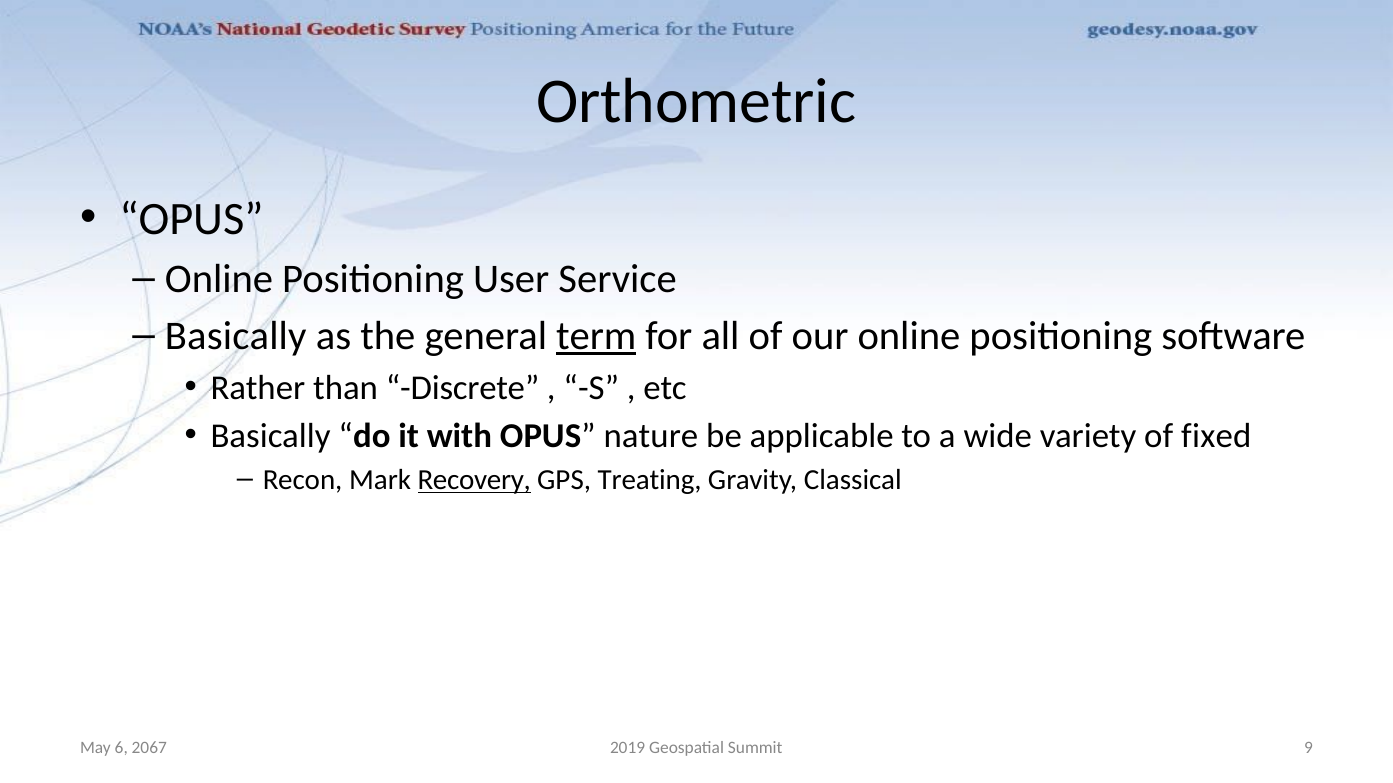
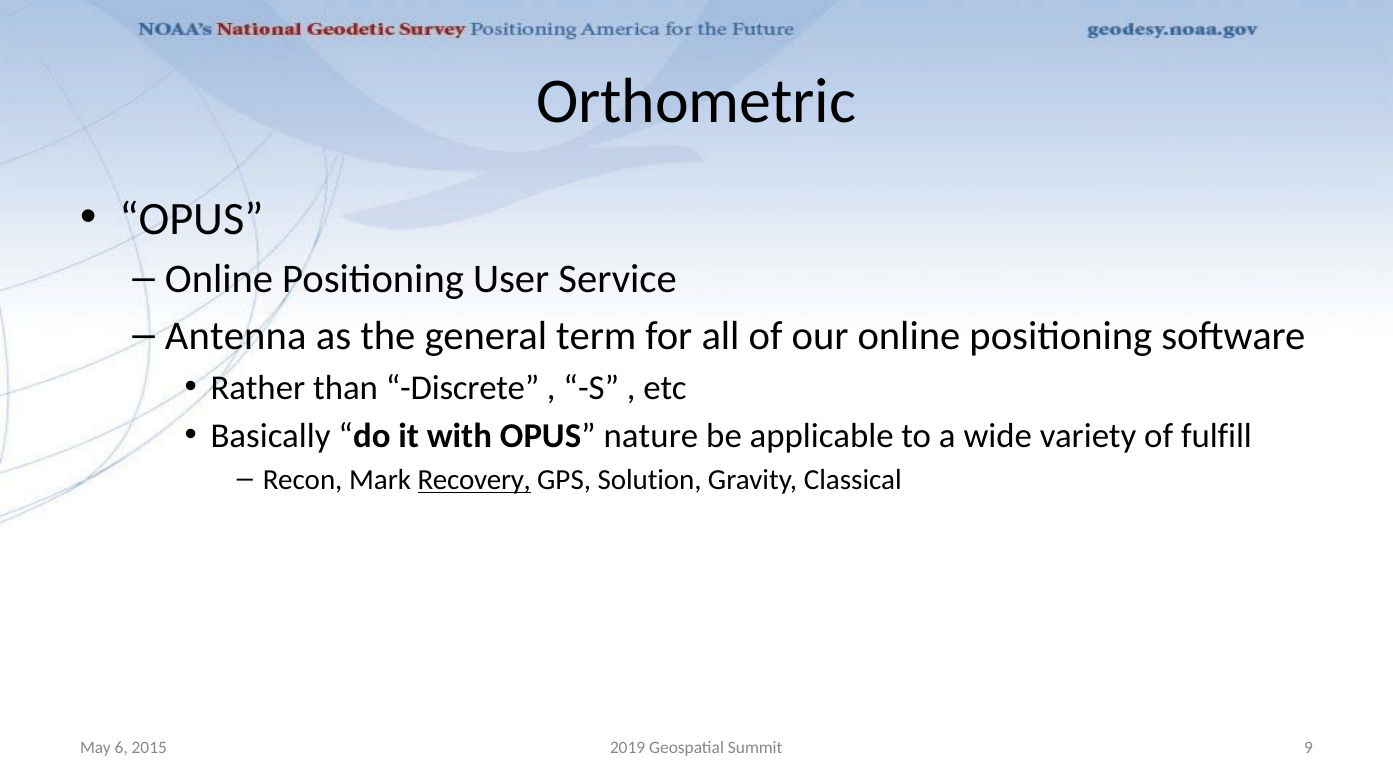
Basically at (236, 336): Basically -> Antenna
term underline: present -> none
fixed: fixed -> fulfill
Treating: Treating -> Solution
2067: 2067 -> 2015
